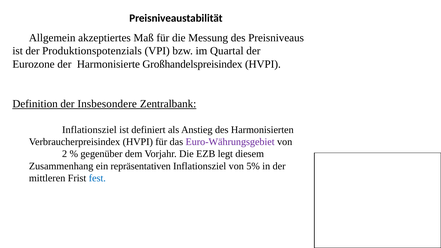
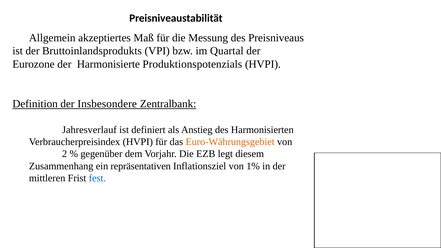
Produktionspotenzials: Produktionspotenzials -> Bruttoinlandsprodukts
Großhandelspreisindex: Großhandelspreisindex -> Produktionspotenzials
Inflationsziel at (89, 130): Inflationsziel -> Jahresverlauf
Euro-Währungsgebiet colour: purple -> orange
5%: 5% -> 1%
